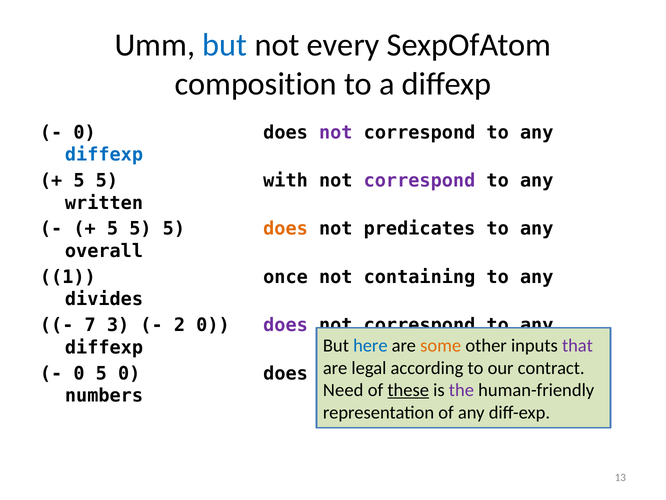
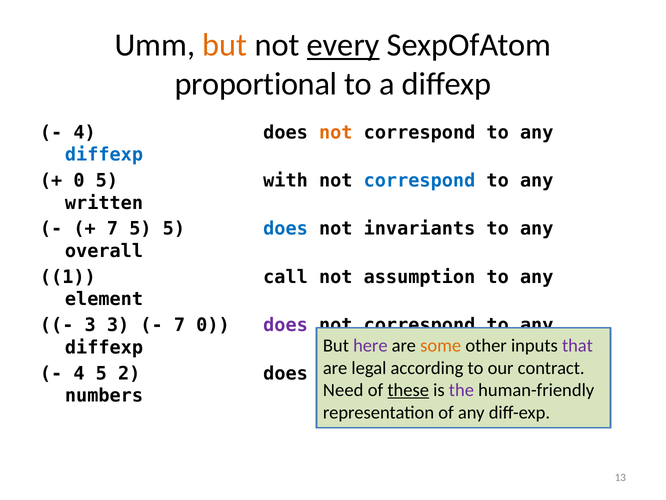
but at (225, 45) colour: blue -> orange
every underline: none -> present
composition: composition -> proportional
0 at (85, 132): 0 -> 4
not at (336, 132) colour: purple -> orange
5 at (79, 180): 5 -> 0
correspond at (419, 180) colour: purple -> blue
5 at (113, 229): 5 -> 7
does at (285, 229) colour: orange -> blue
predicates: predicates -> invariants
once: once -> call
containing: containing -> assumption
divides: divides -> element
7 at (90, 325): 7 -> 3
2 at (179, 325): 2 -> 7
here colour: blue -> purple
0 at (79, 373): 0 -> 4
5 0: 0 -> 2
